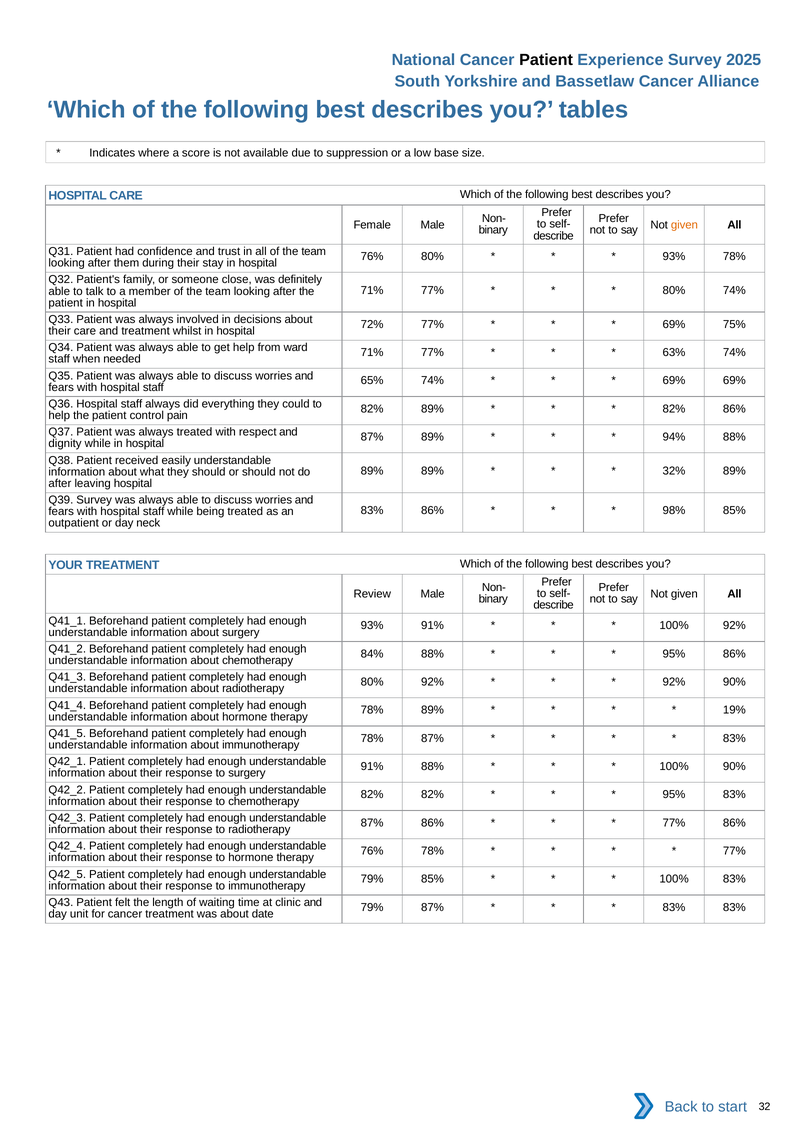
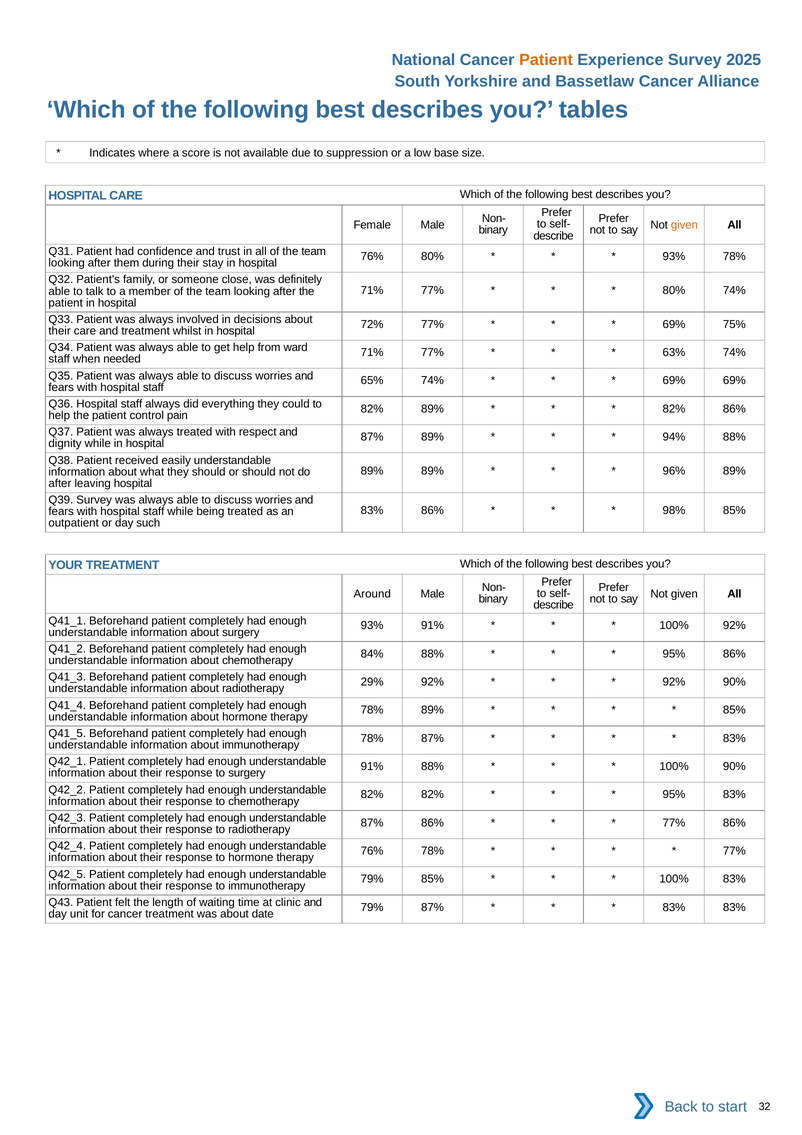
Patient at (546, 60) colour: black -> orange
32%: 32% -> 96%
neck: neck -> such
Review: Review -> Around
80% at (372, 682): 80% -> 29%
19% at (734, 710): 19% -> 85%
